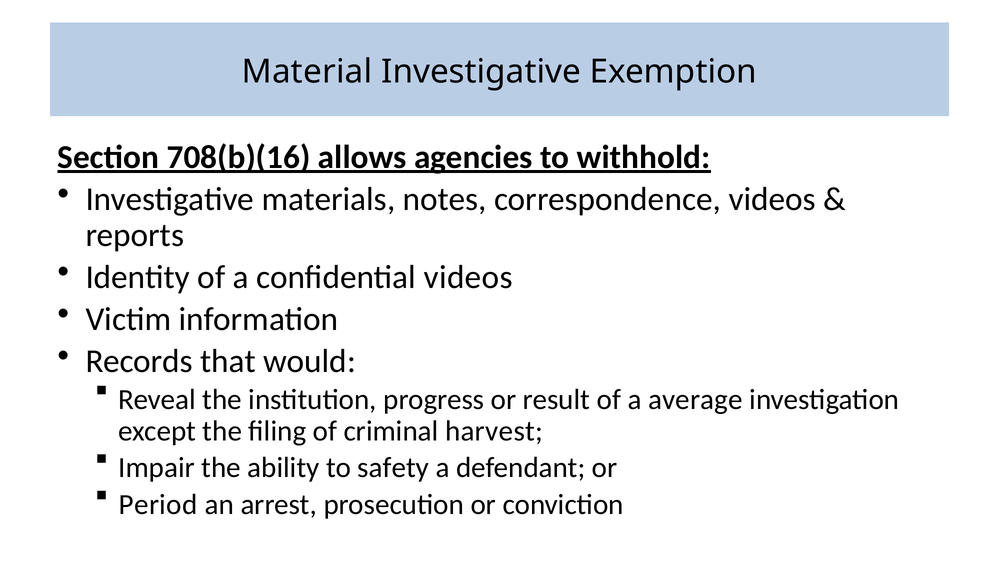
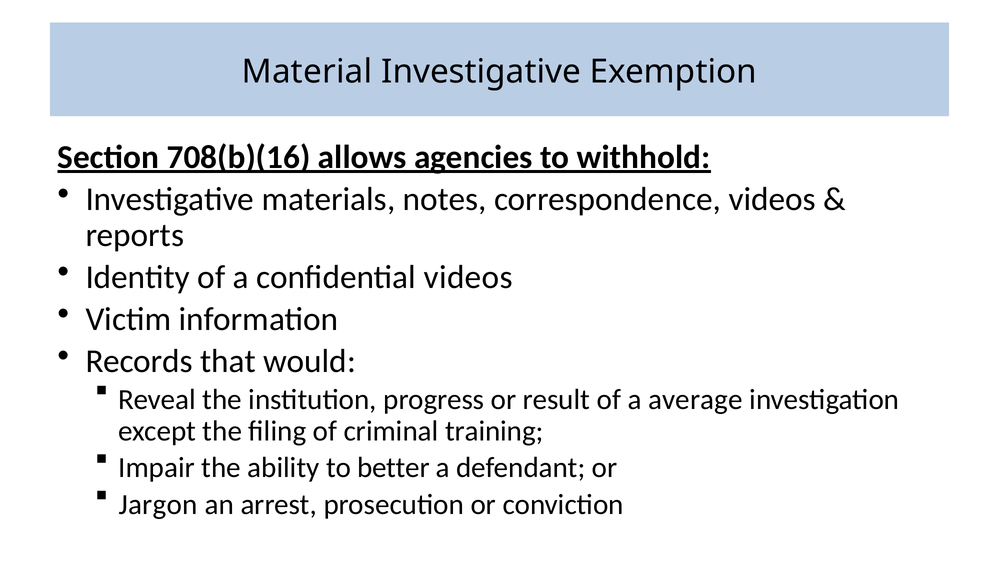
harvest: harvest -> training
safety: safety -> better
Period: Period -> Jargon
